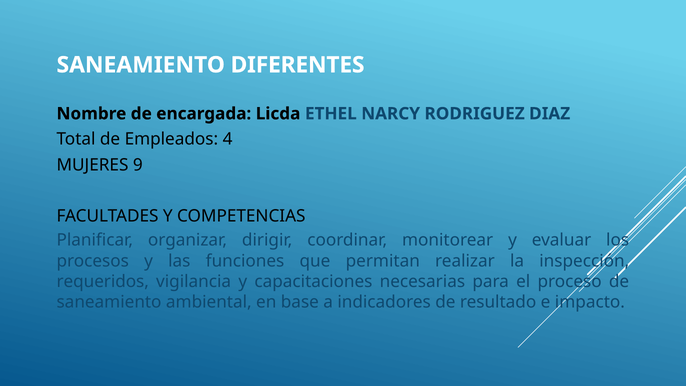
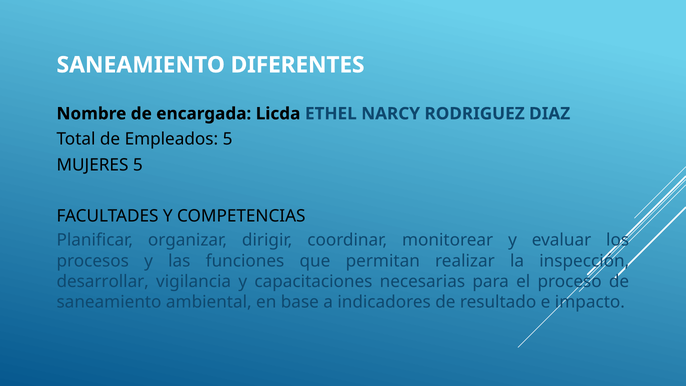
Empleados 4: 4 -> 5
MUJERES 9: 9 -> 5
requeridos: requeridos -> desarrollar
